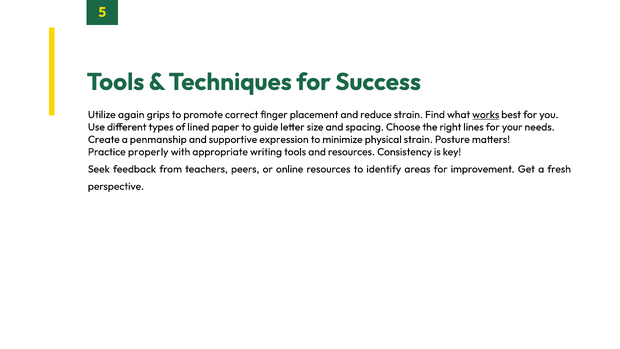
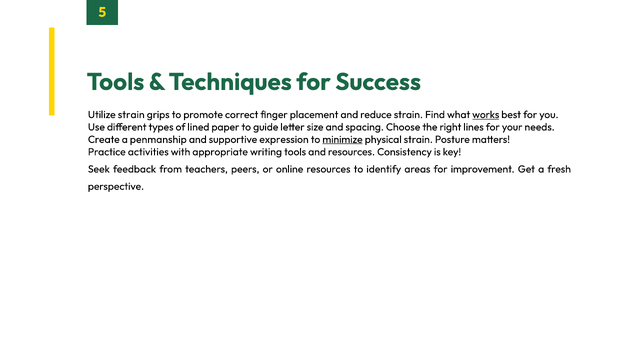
Utilize again: again -> strain
minimize underline: none -> present
properly: properly -> activities
